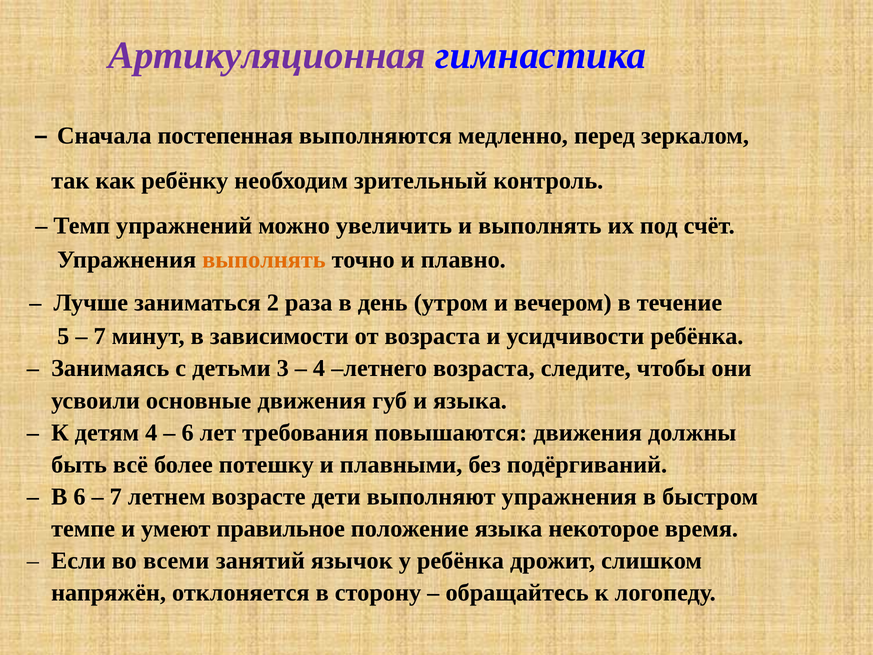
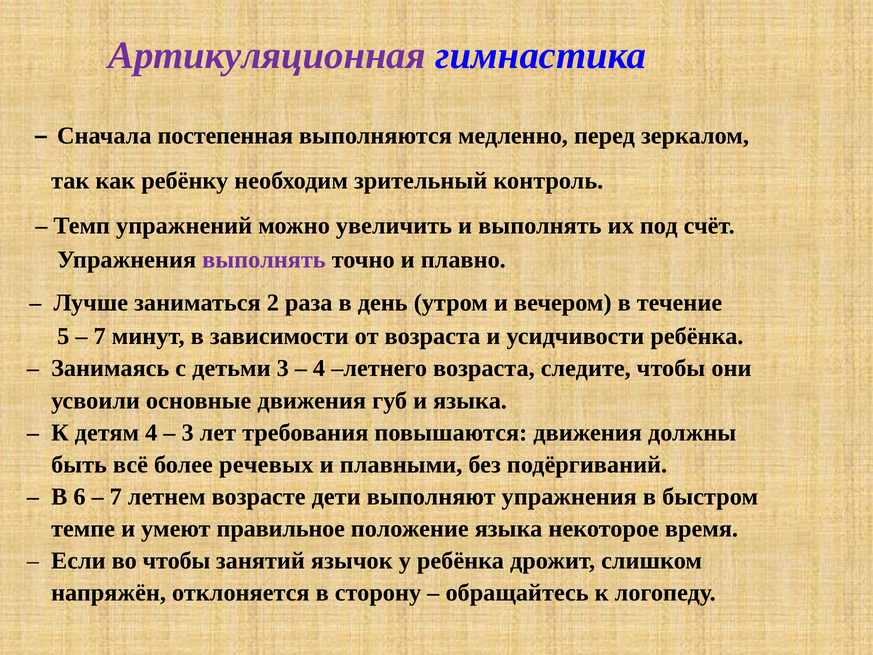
выполнять at (264, 260) colour: orange -> purple
6 at (188, 432): 6 -> 3
потешку: потешку -> речевых
во всеми: всеми -> чтобы
